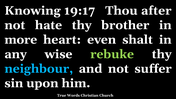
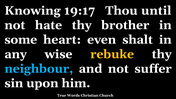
after: after -> until
more: more -> some
rebuke colour: light green -> yellow
